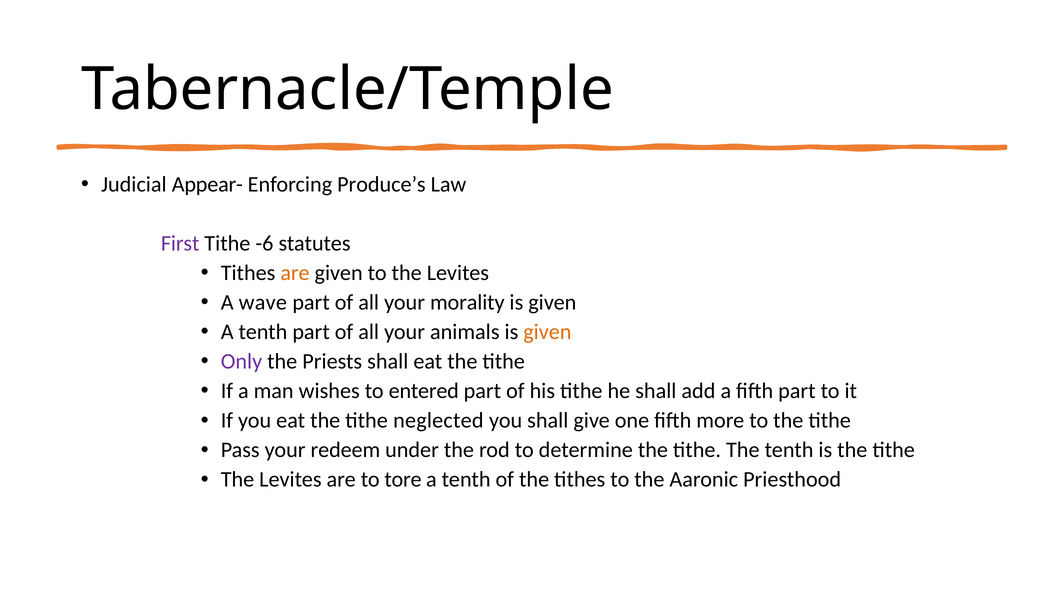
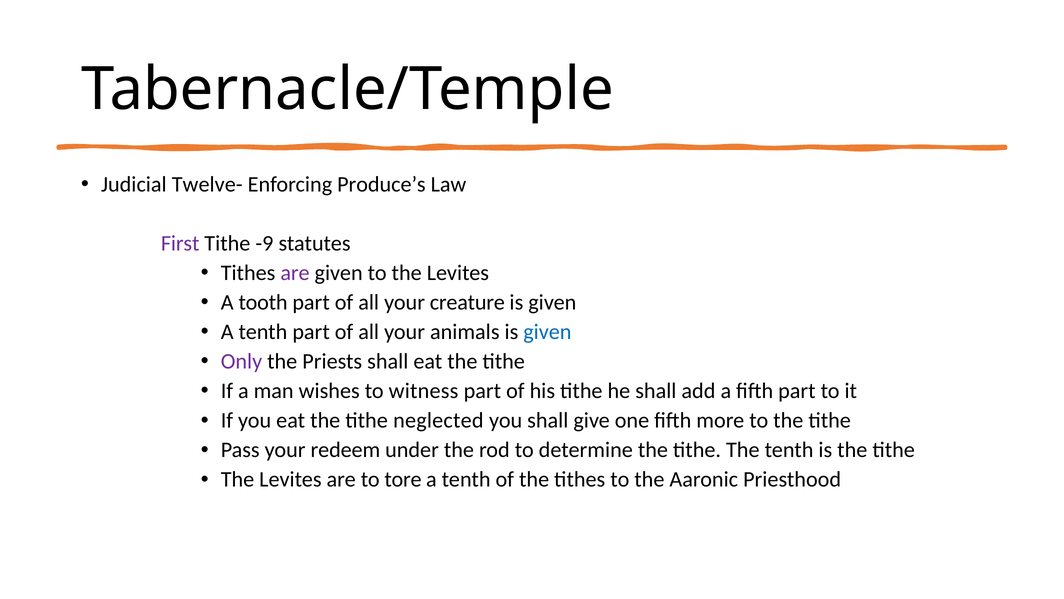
Appear-: Appear- -> Twelve-
-6: -6 -> -9
are at (295, 273) colour: orange -> purple
wave: wave -> tooth
morality: morality -> creature
given at (547, 332) colour: orange -> blue
entered: entered -> witness
